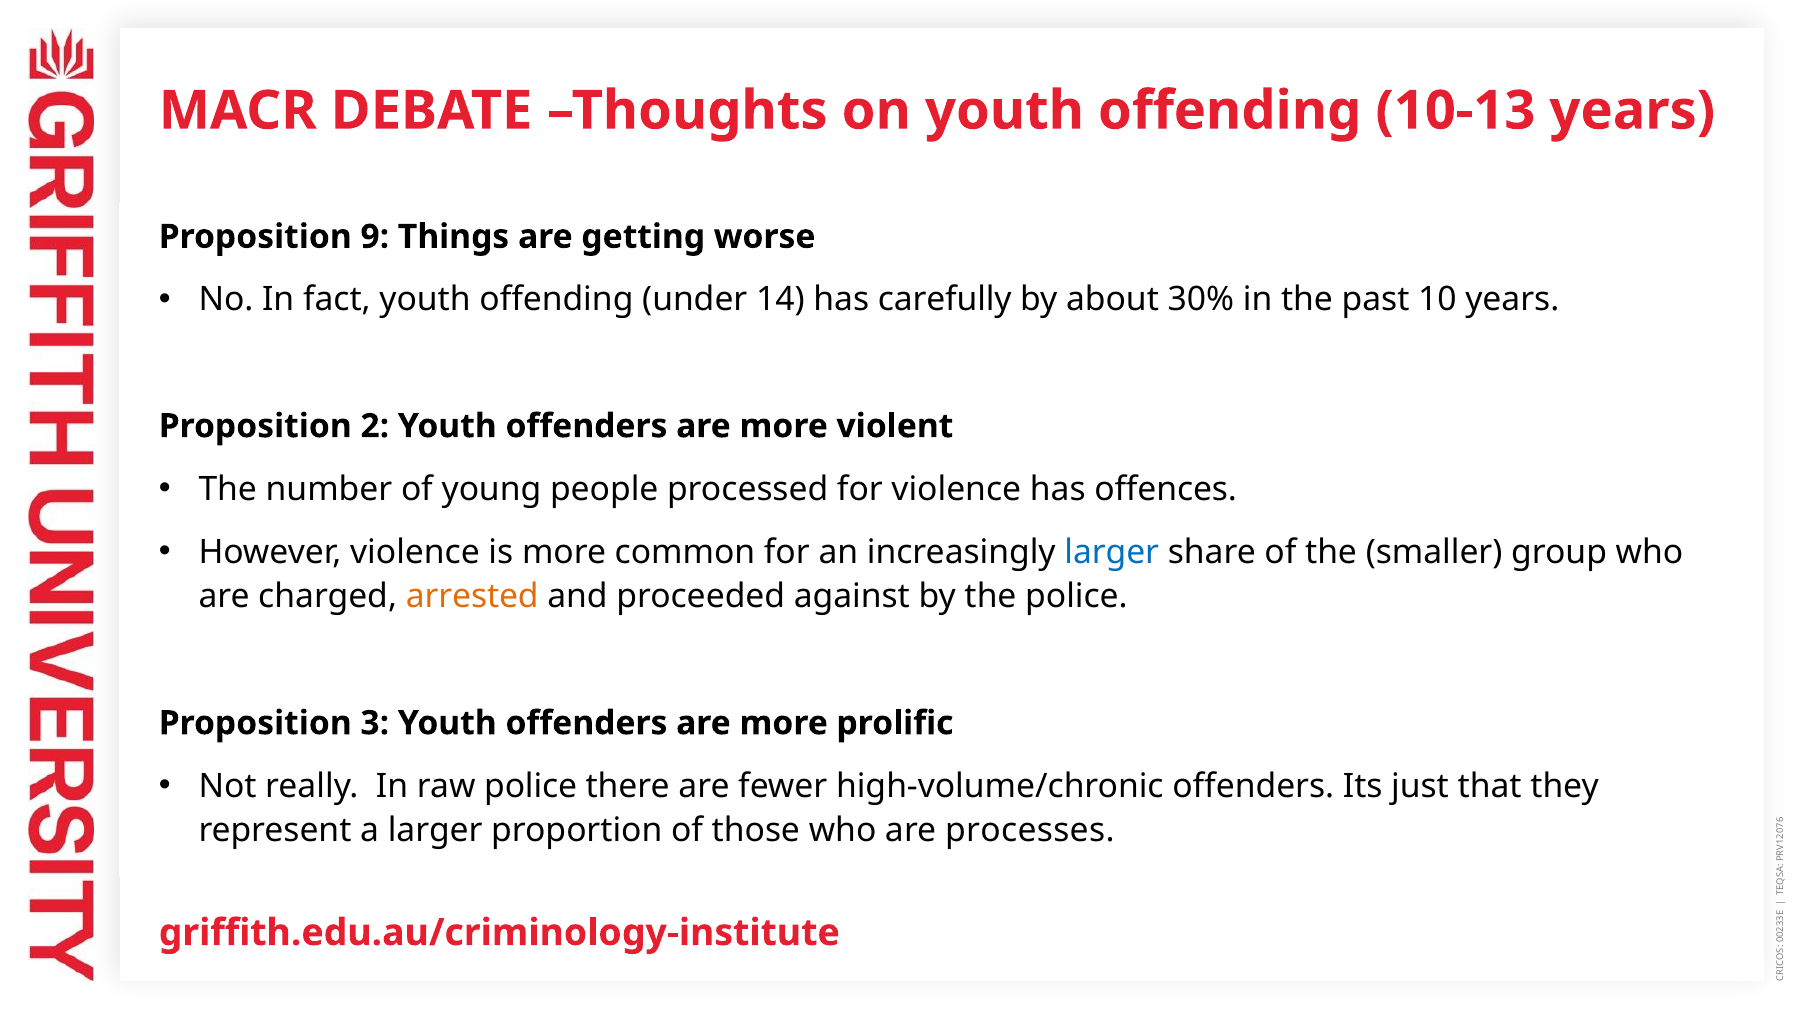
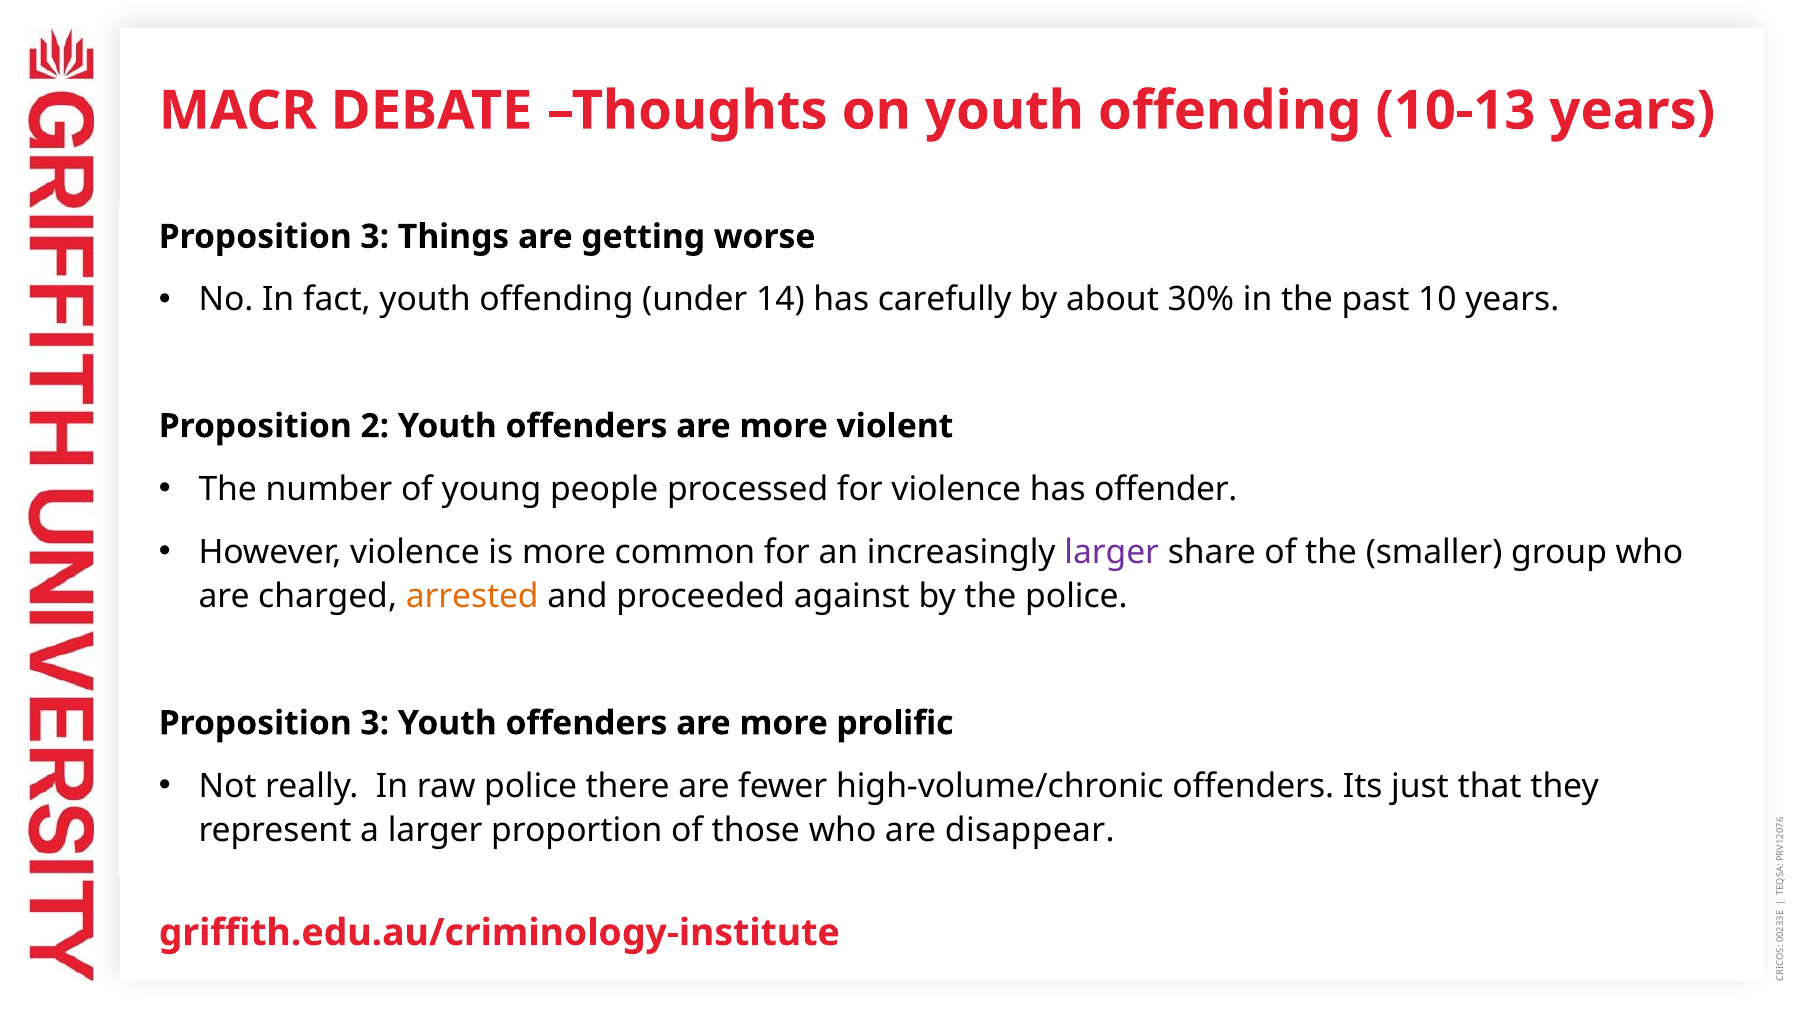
9 at (375, 237): 9 -> 3
offences: offences -> offender
larger at (1112, 552) colour: blue -> purple
processes: processes -> disappear
